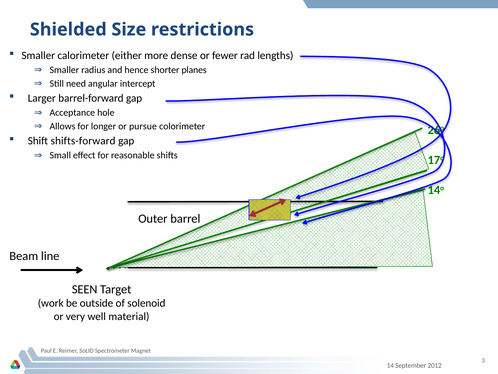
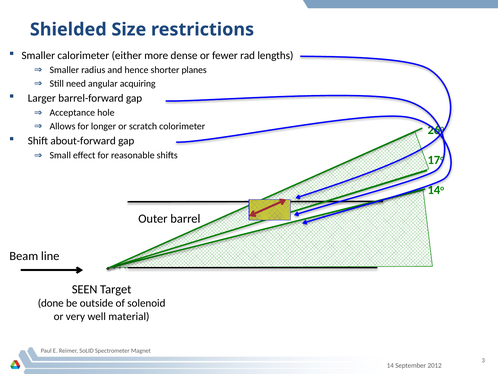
intercept: intercept -> acquiring
pursue: pursue -> scratch
shifts-forward: shifts-forward -> about-forward
work: work -> done
